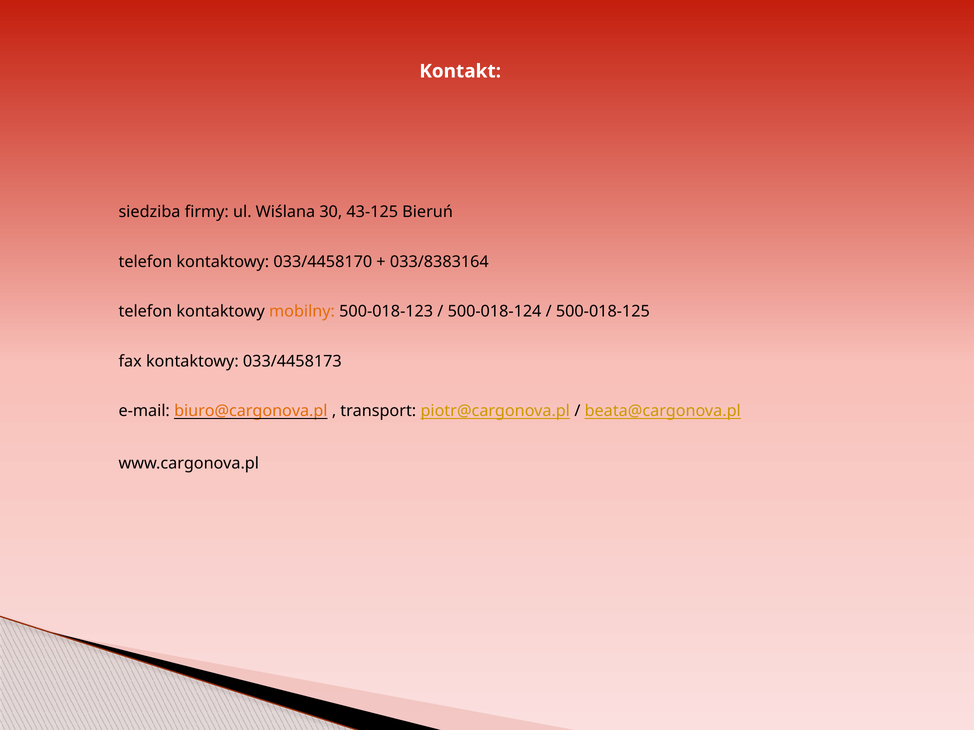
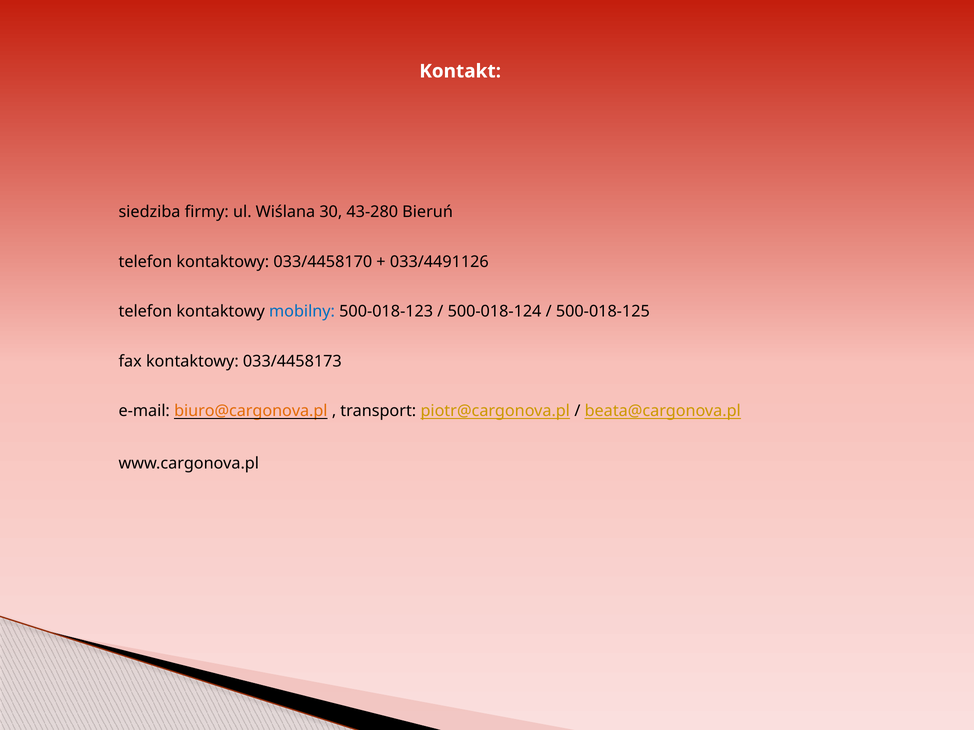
43-125: 43-125 -> 43-280
033/8383164: 033/8383164 -> 033/4491126
mobilny colour: orange -> blue
